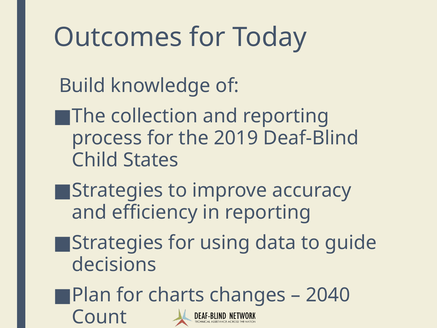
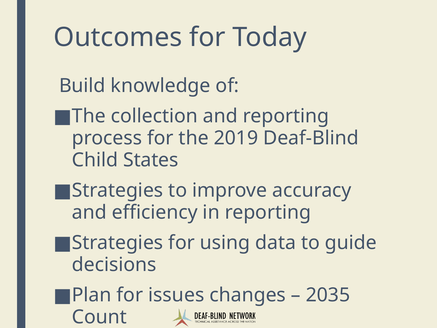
charts: charts -> issues
2040: 2040 -> 2035
